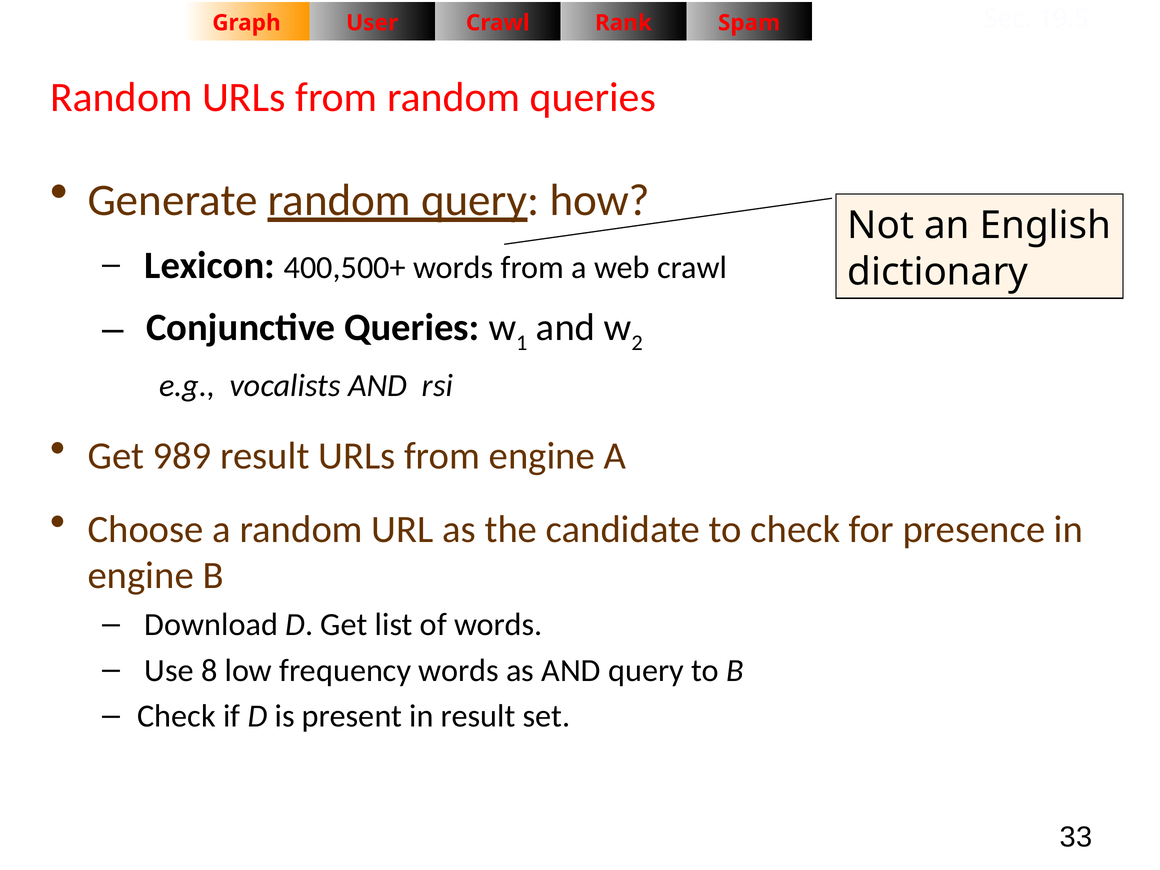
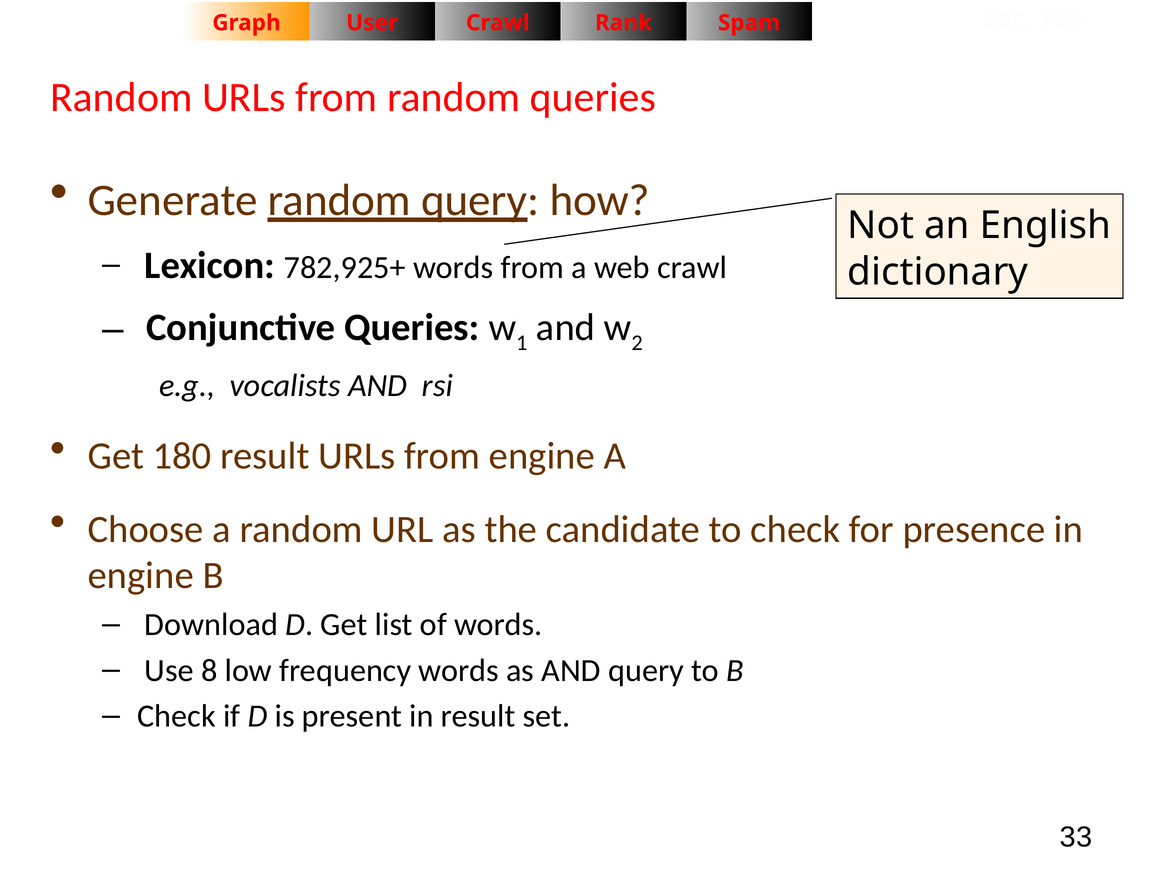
400,500+: 400,500+ -> 782,925+
989: 989 -> 180
